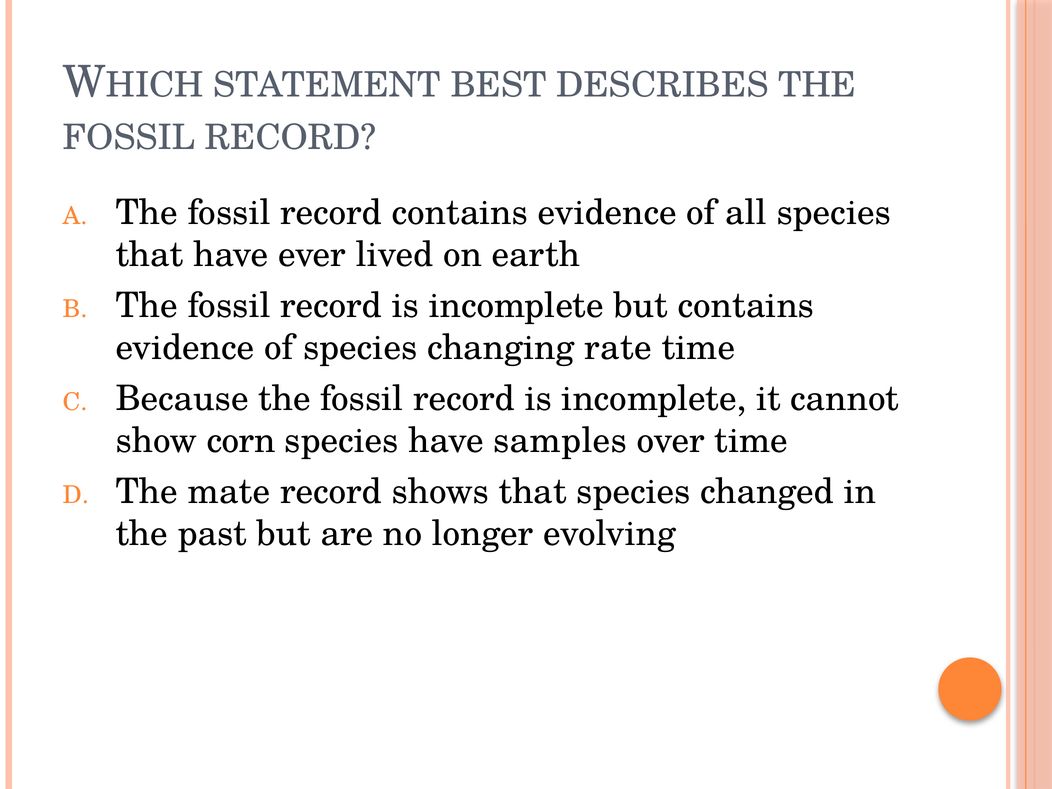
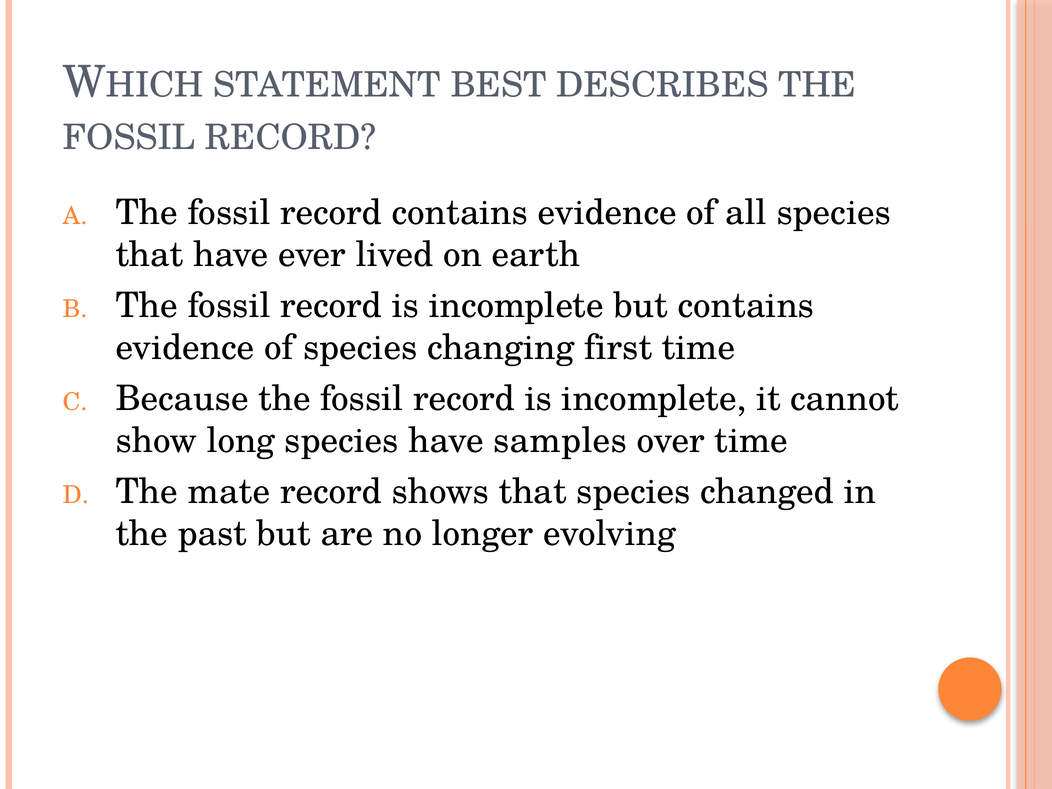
rate: rate -> first
corn: corn -> long
